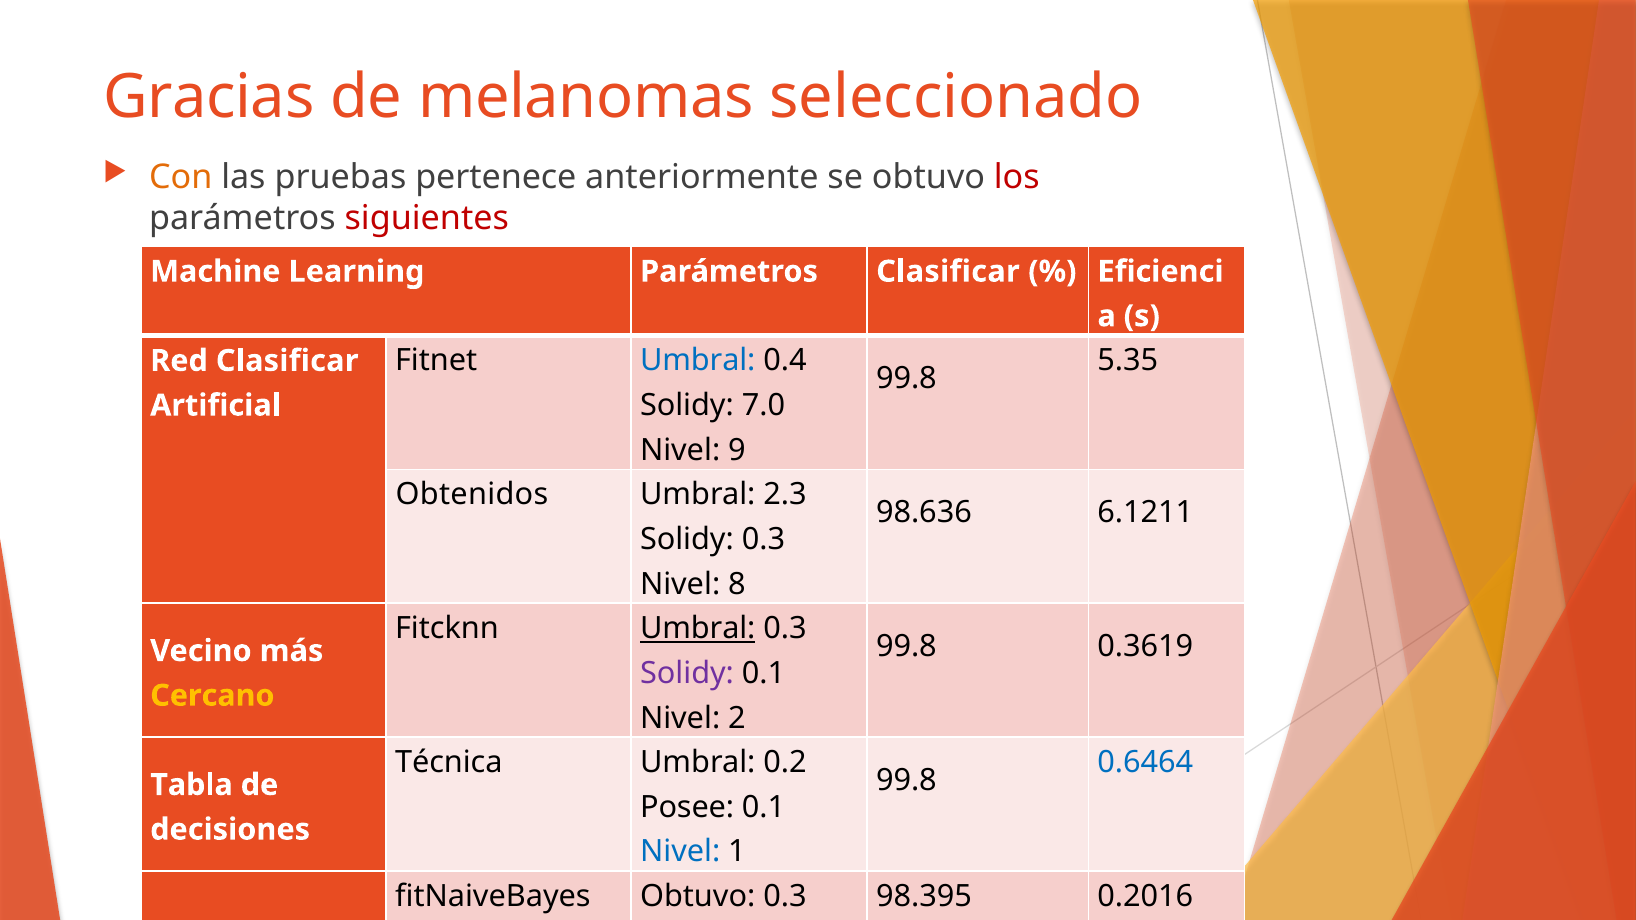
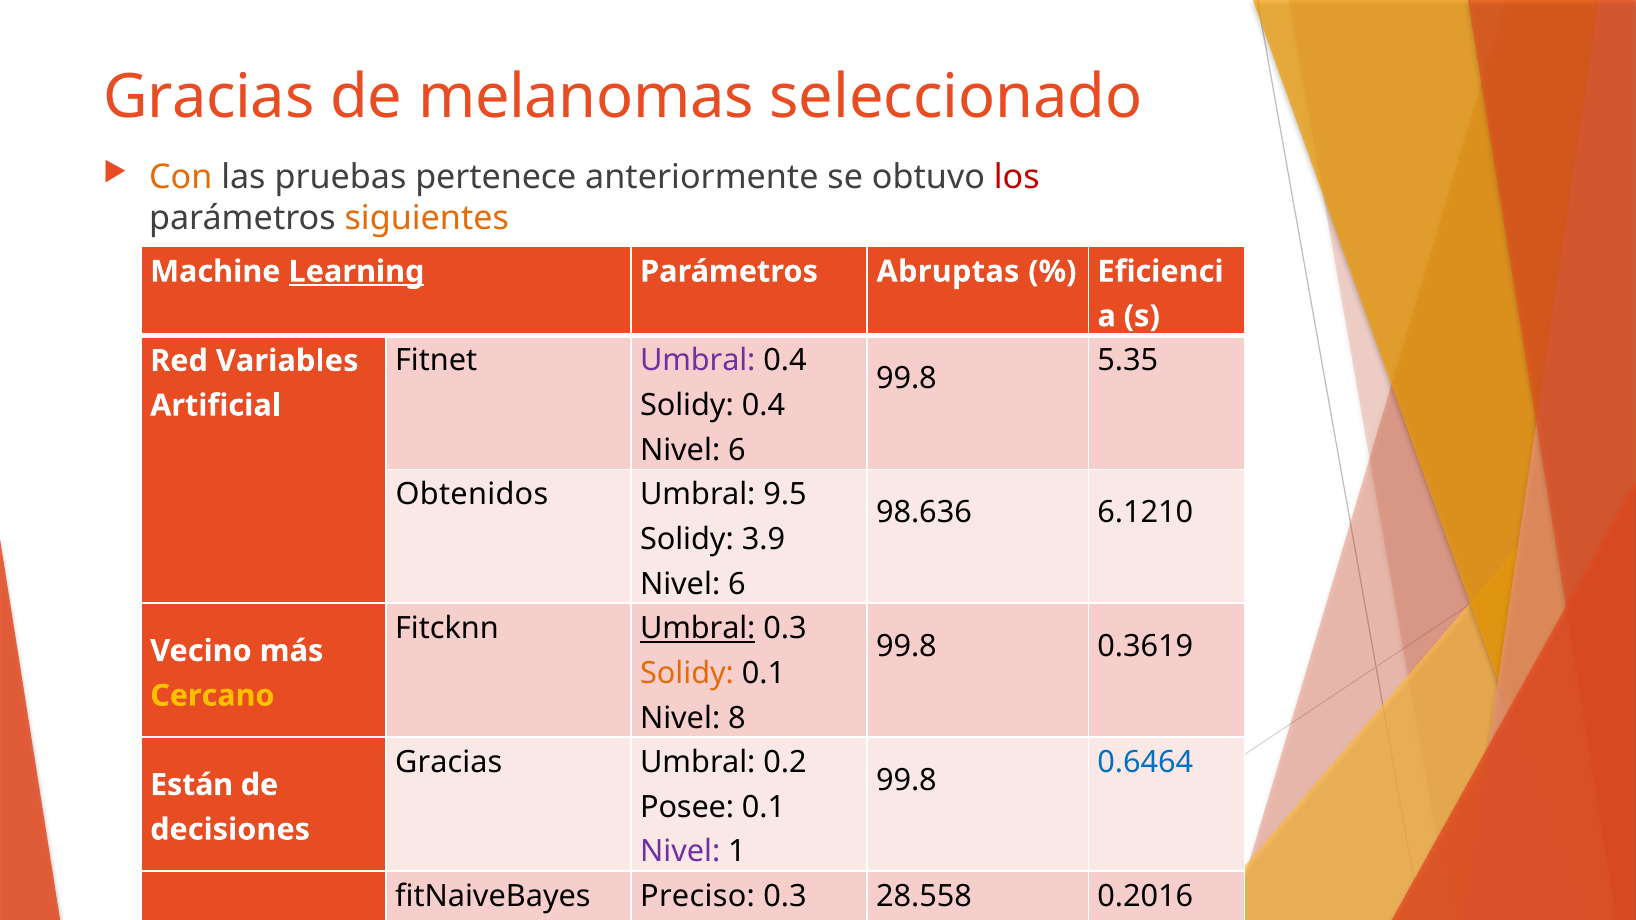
siguientes colour: red -> orange
Learning underline: none -> present
Parámetros Clasificar: Clasificar -> Abruptas
Umbral at (698, 361) colour: blue -> purple
Red Clasificar: Clasificar -> Variables
Solidy 7.0: 7.0 -> 0.4
9 at (737, 450): 9 -> 6
2.3: 2.3 -> 9.5
6.1211: 6.1211 -> 6.1210
0.3 at (763, 540): 0.3 -> 3.9
8 at (737, 584): 8 -> 6
Solidy at (687, 673) colour: purple -> orange
2 at (737, 718): 2 -> 8
Técnica at (449, 763): Técnica -> Gracias
Tabla: Tabla -> Están
Nivel at (680, 852) colour: blue -> purple
fitNaiveBayes Obtuvo: Obtuvo -> Preciso
98.395: 98.395 -> 28.558
